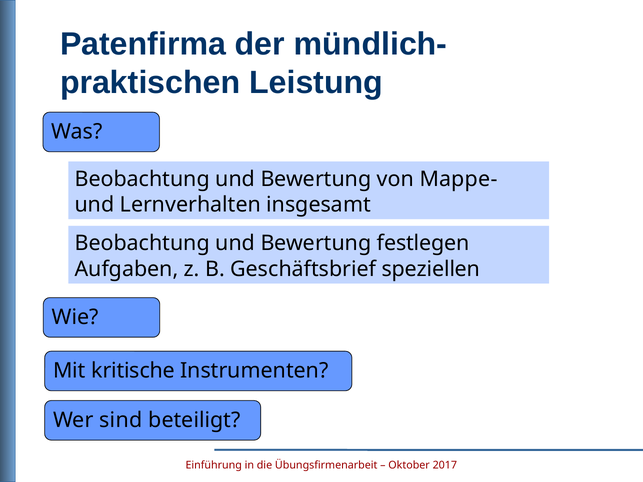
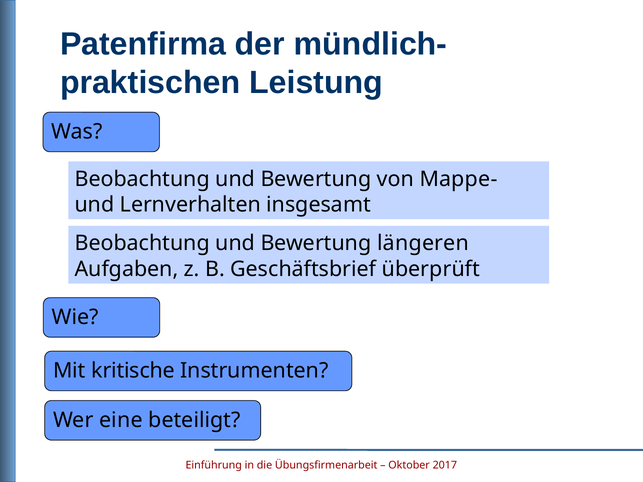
festlegen: festlegen -> längeren
speziellen: speziellen -> überprüft
sind: sind -> eine
